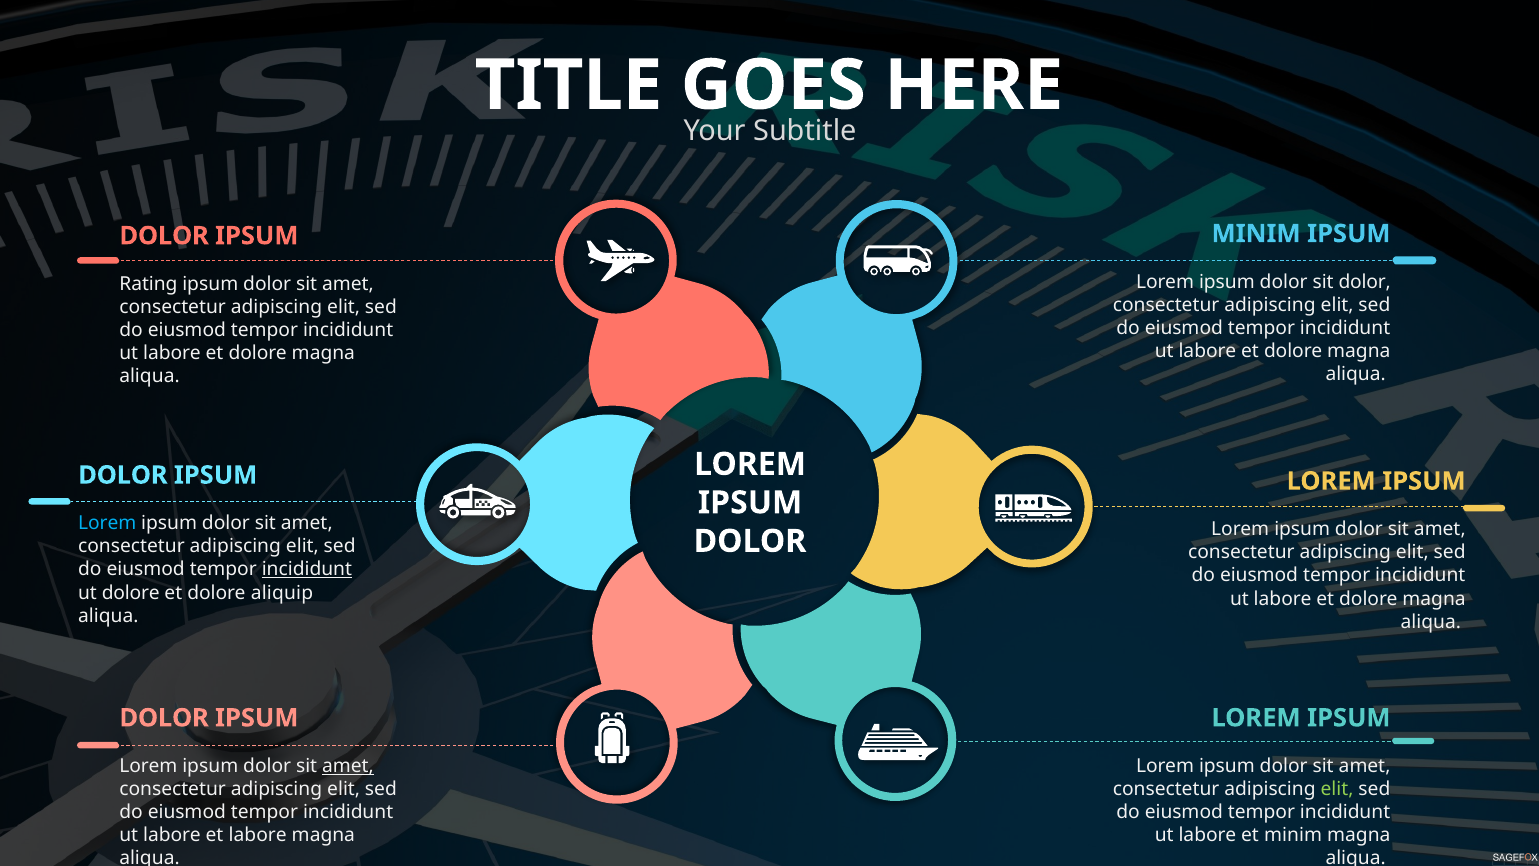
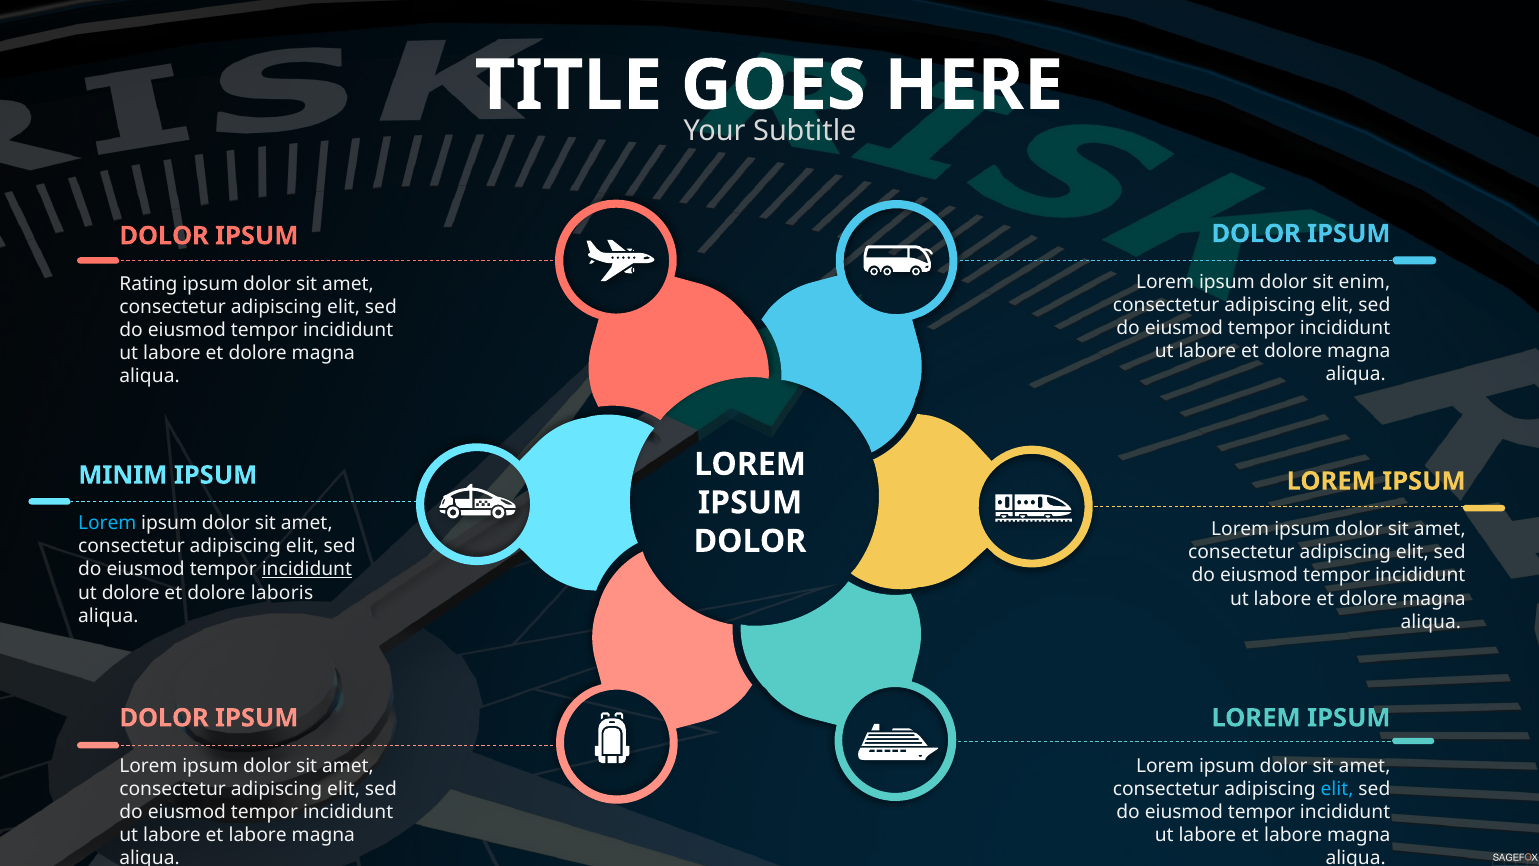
MINIM at (1256, 234): MINIM -> DOLOR
sit dolor: dolor -> enim
DOLOR at (123, 475): DOLOR -> MINIM
aliquip: aliquip -> laboris
amet at (348, 766) underline: present -> none
elit at (1337, 789) colour: light green -> light blue
minim at (1293, 835): minim -> labore
